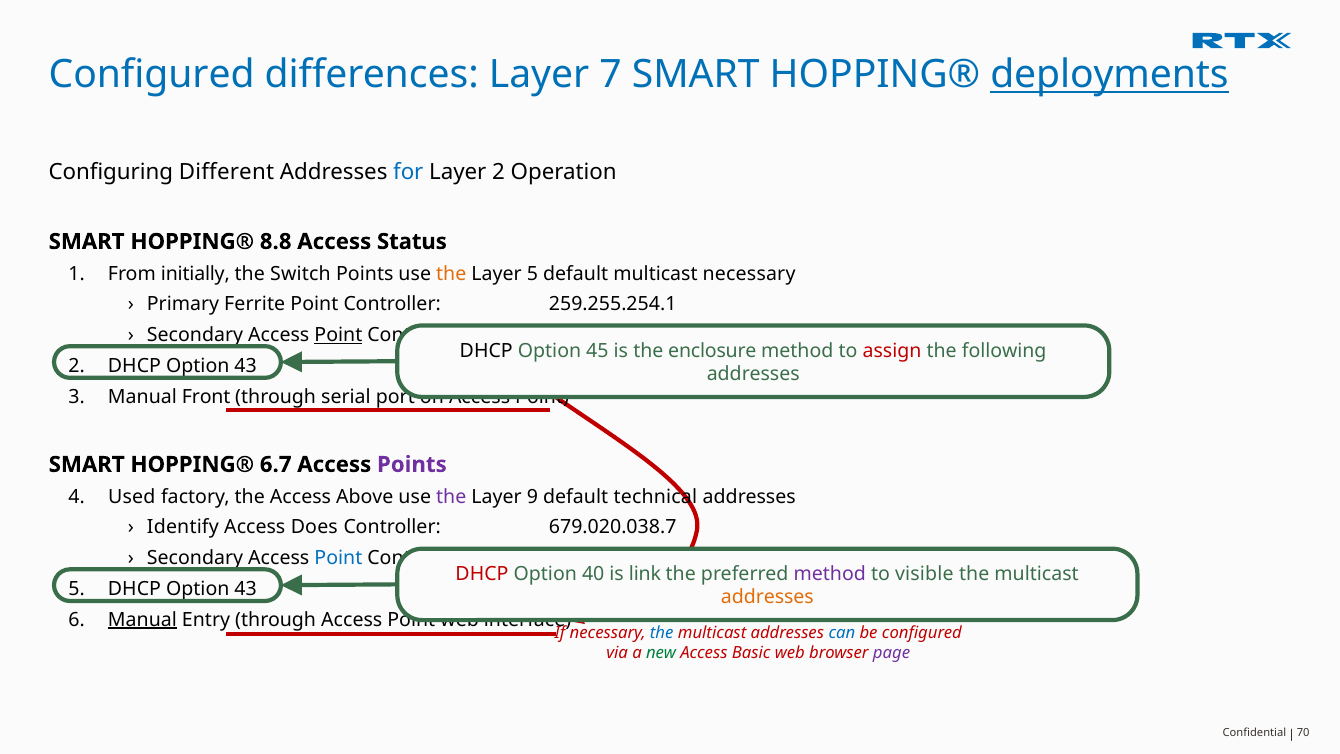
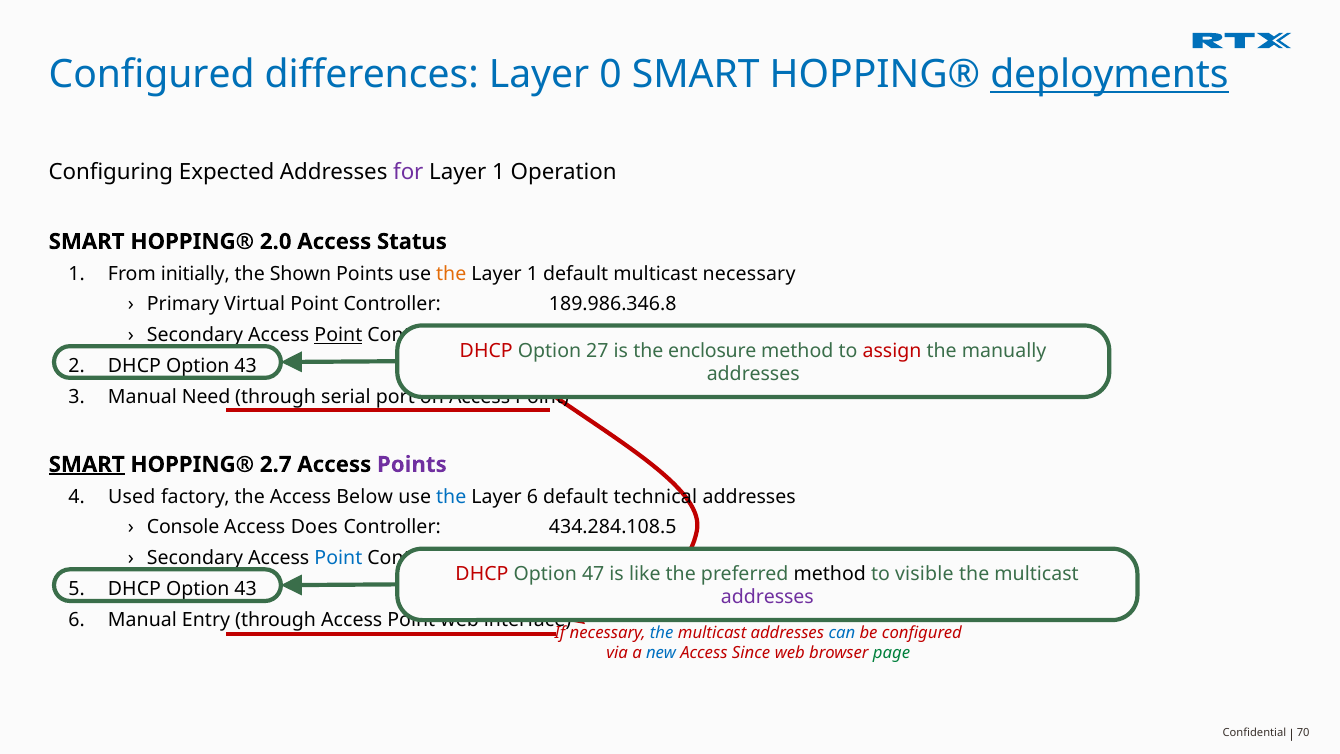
7: 7 -> 0
Different: Different -> Expected
for colour: blue -> purple
2 at (499, 172): 2 -> 1
8.8: 8.8 -> 2.0
Switch: Switch -> Shown
5 at (532, 274): 5 -> 1
Ferrite: Ferrite -> Virtual
259.255.254.1: 259.255.254.1 -> 189.986.346.8
DHCP at (486, 351) colour: black -> red
45: 45 -> 27
following: following -> manually
Front: Front -> Need
SMART at (87, 464) underline: none -> present
6.7: 6.7 -> 2.7
Above: Above -> Below
the at (451, 497) colour: purple -> blue
Layer 9: 9 -> 6
Identify: Identify -> Console
679.020.038.7: 679.020.038.7 -> 434.284.108.5
40: 40 -> 47
link: link -> like
method at (830, 574) colour: purple -> black
addresses at (767, 597) colour: orange -> purple
Manual at (142, 619) underline: present -> none
new colour: green -> blue
Basic: Basic -> Since
page colour: purple -> green
